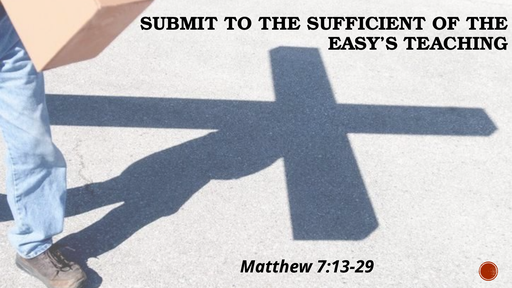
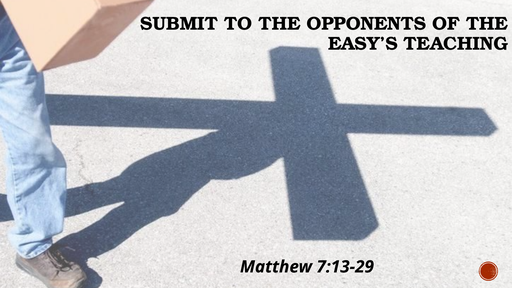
SUFFICIENT: SUFFICIENT -> OPPONENTS
